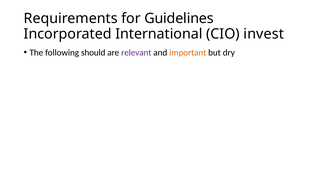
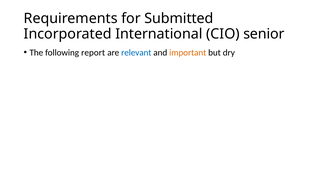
Guidelines: Guidelines -> Submitted
invest: invest -> senior
should: should -> report
relevant colour: purple -> blue
